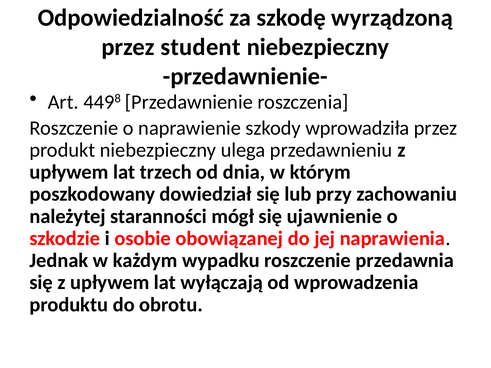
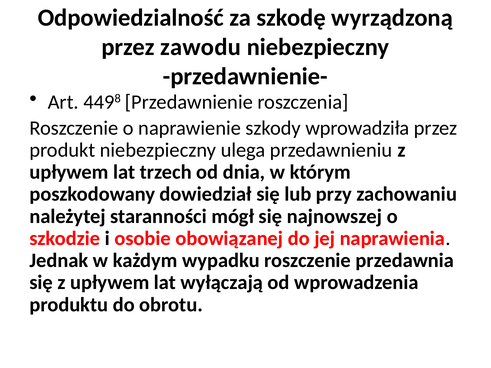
student: student -> zawodu
ujawnienie: ujawnienie -> najnowszej
